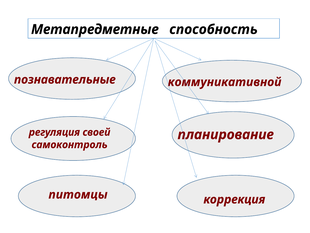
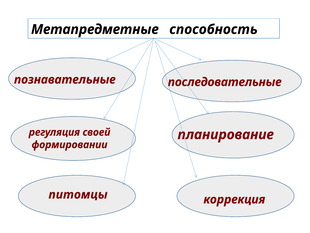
коммуникативной: коммуникативной -> последовательные
самоконтроль: самоконтроль -> формировании
